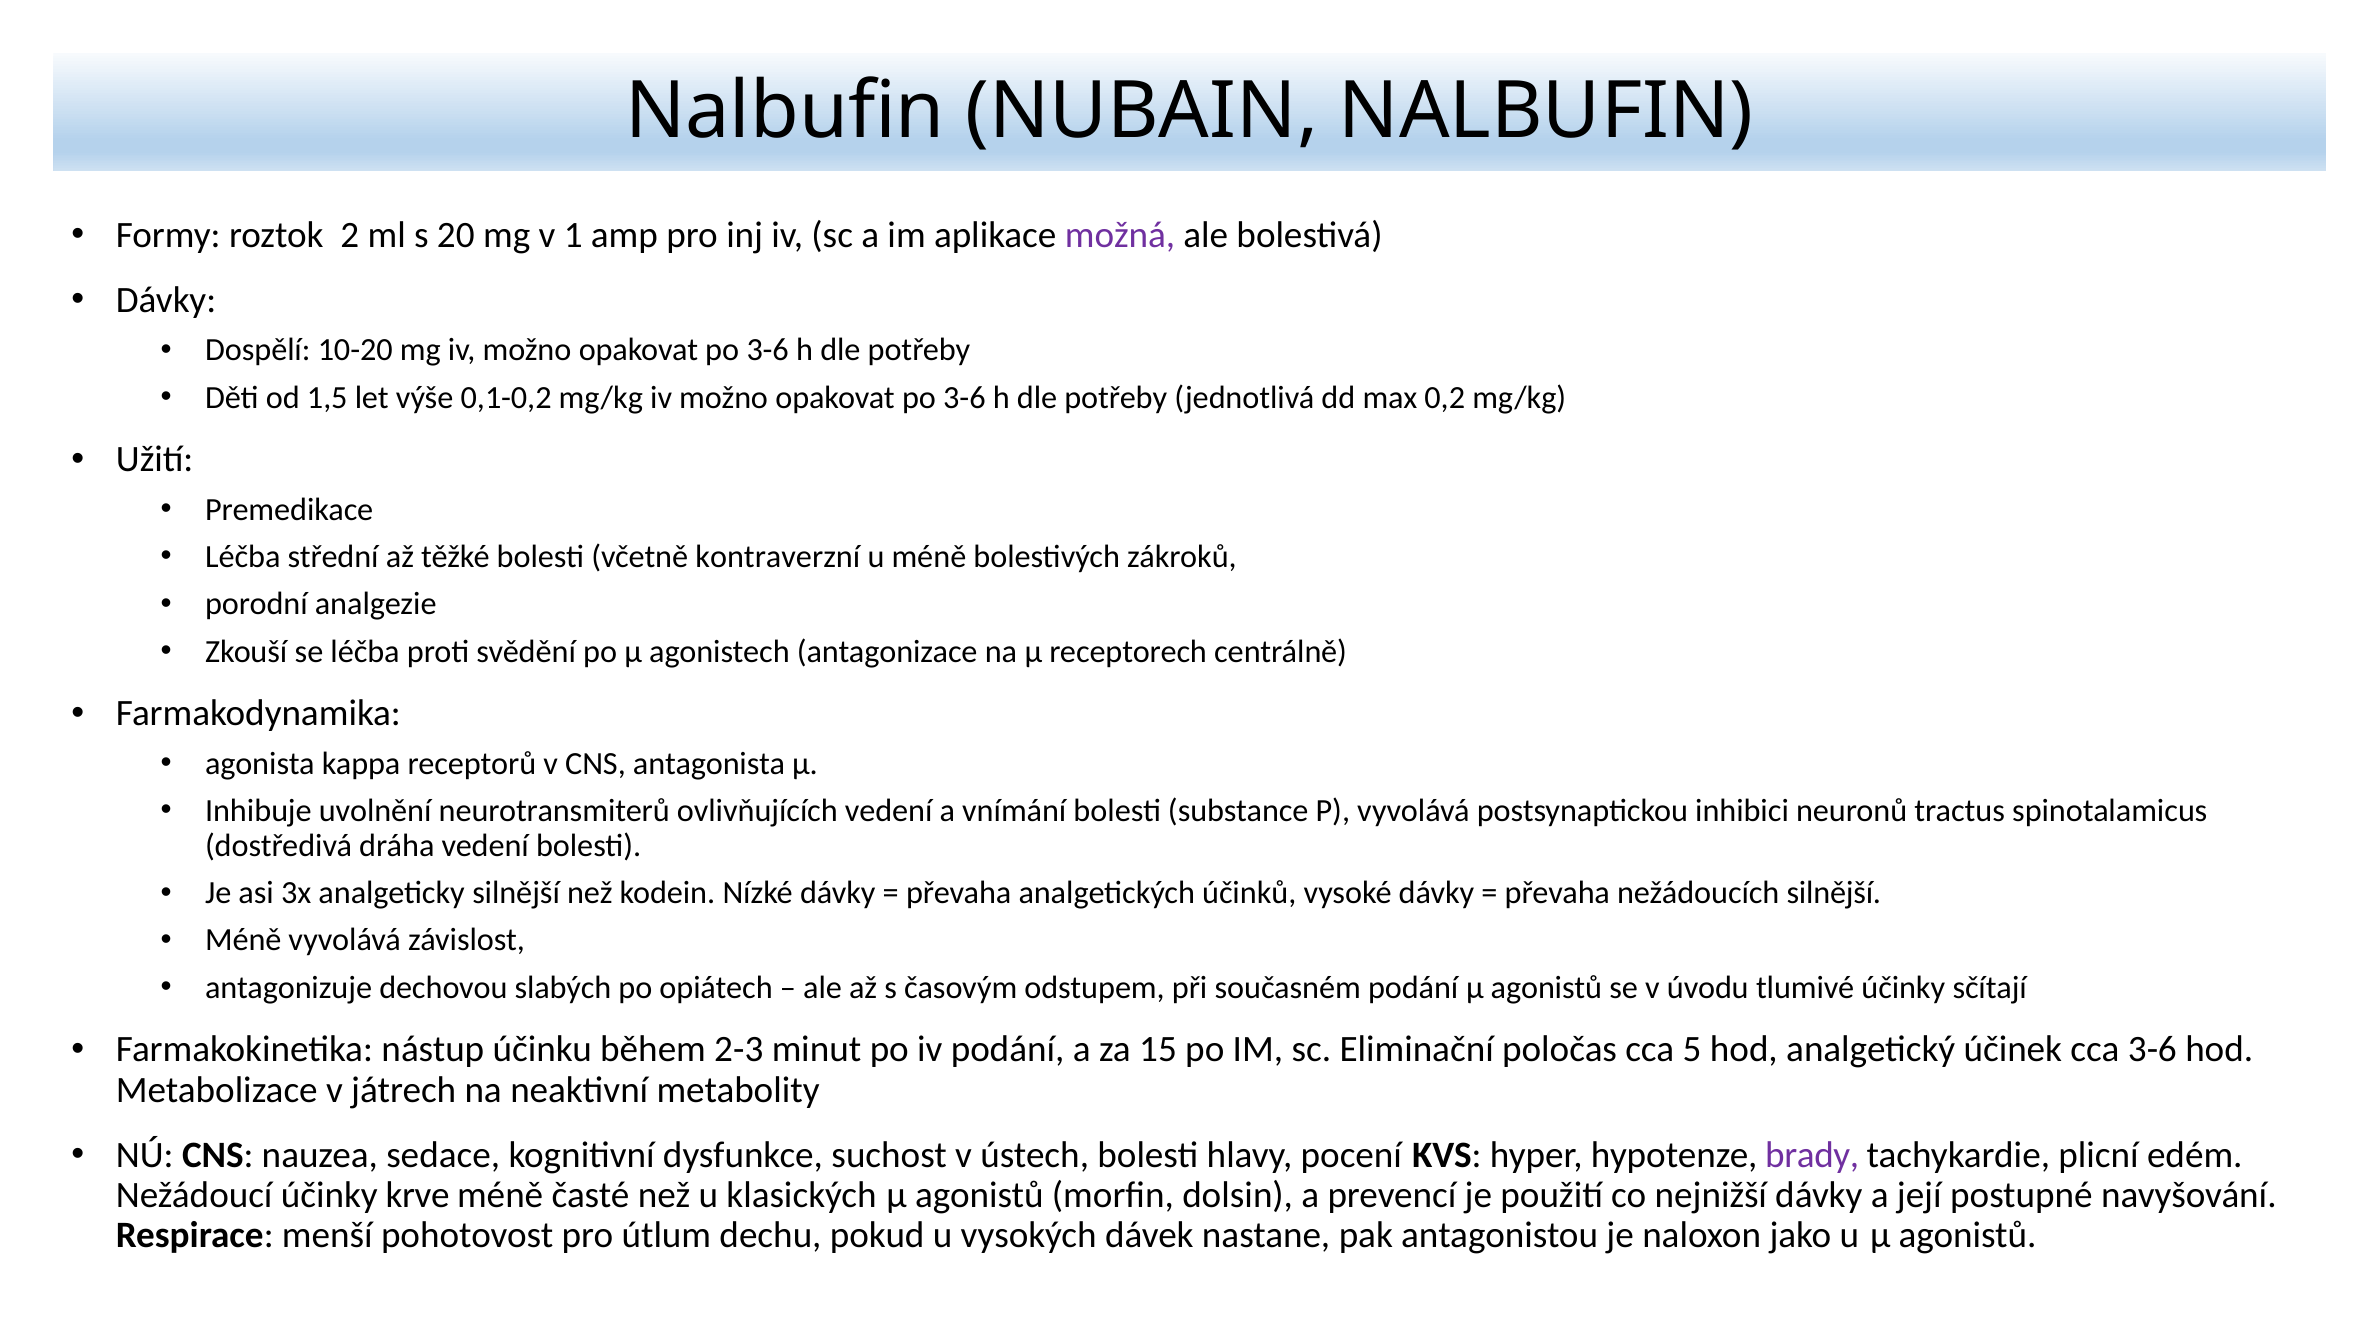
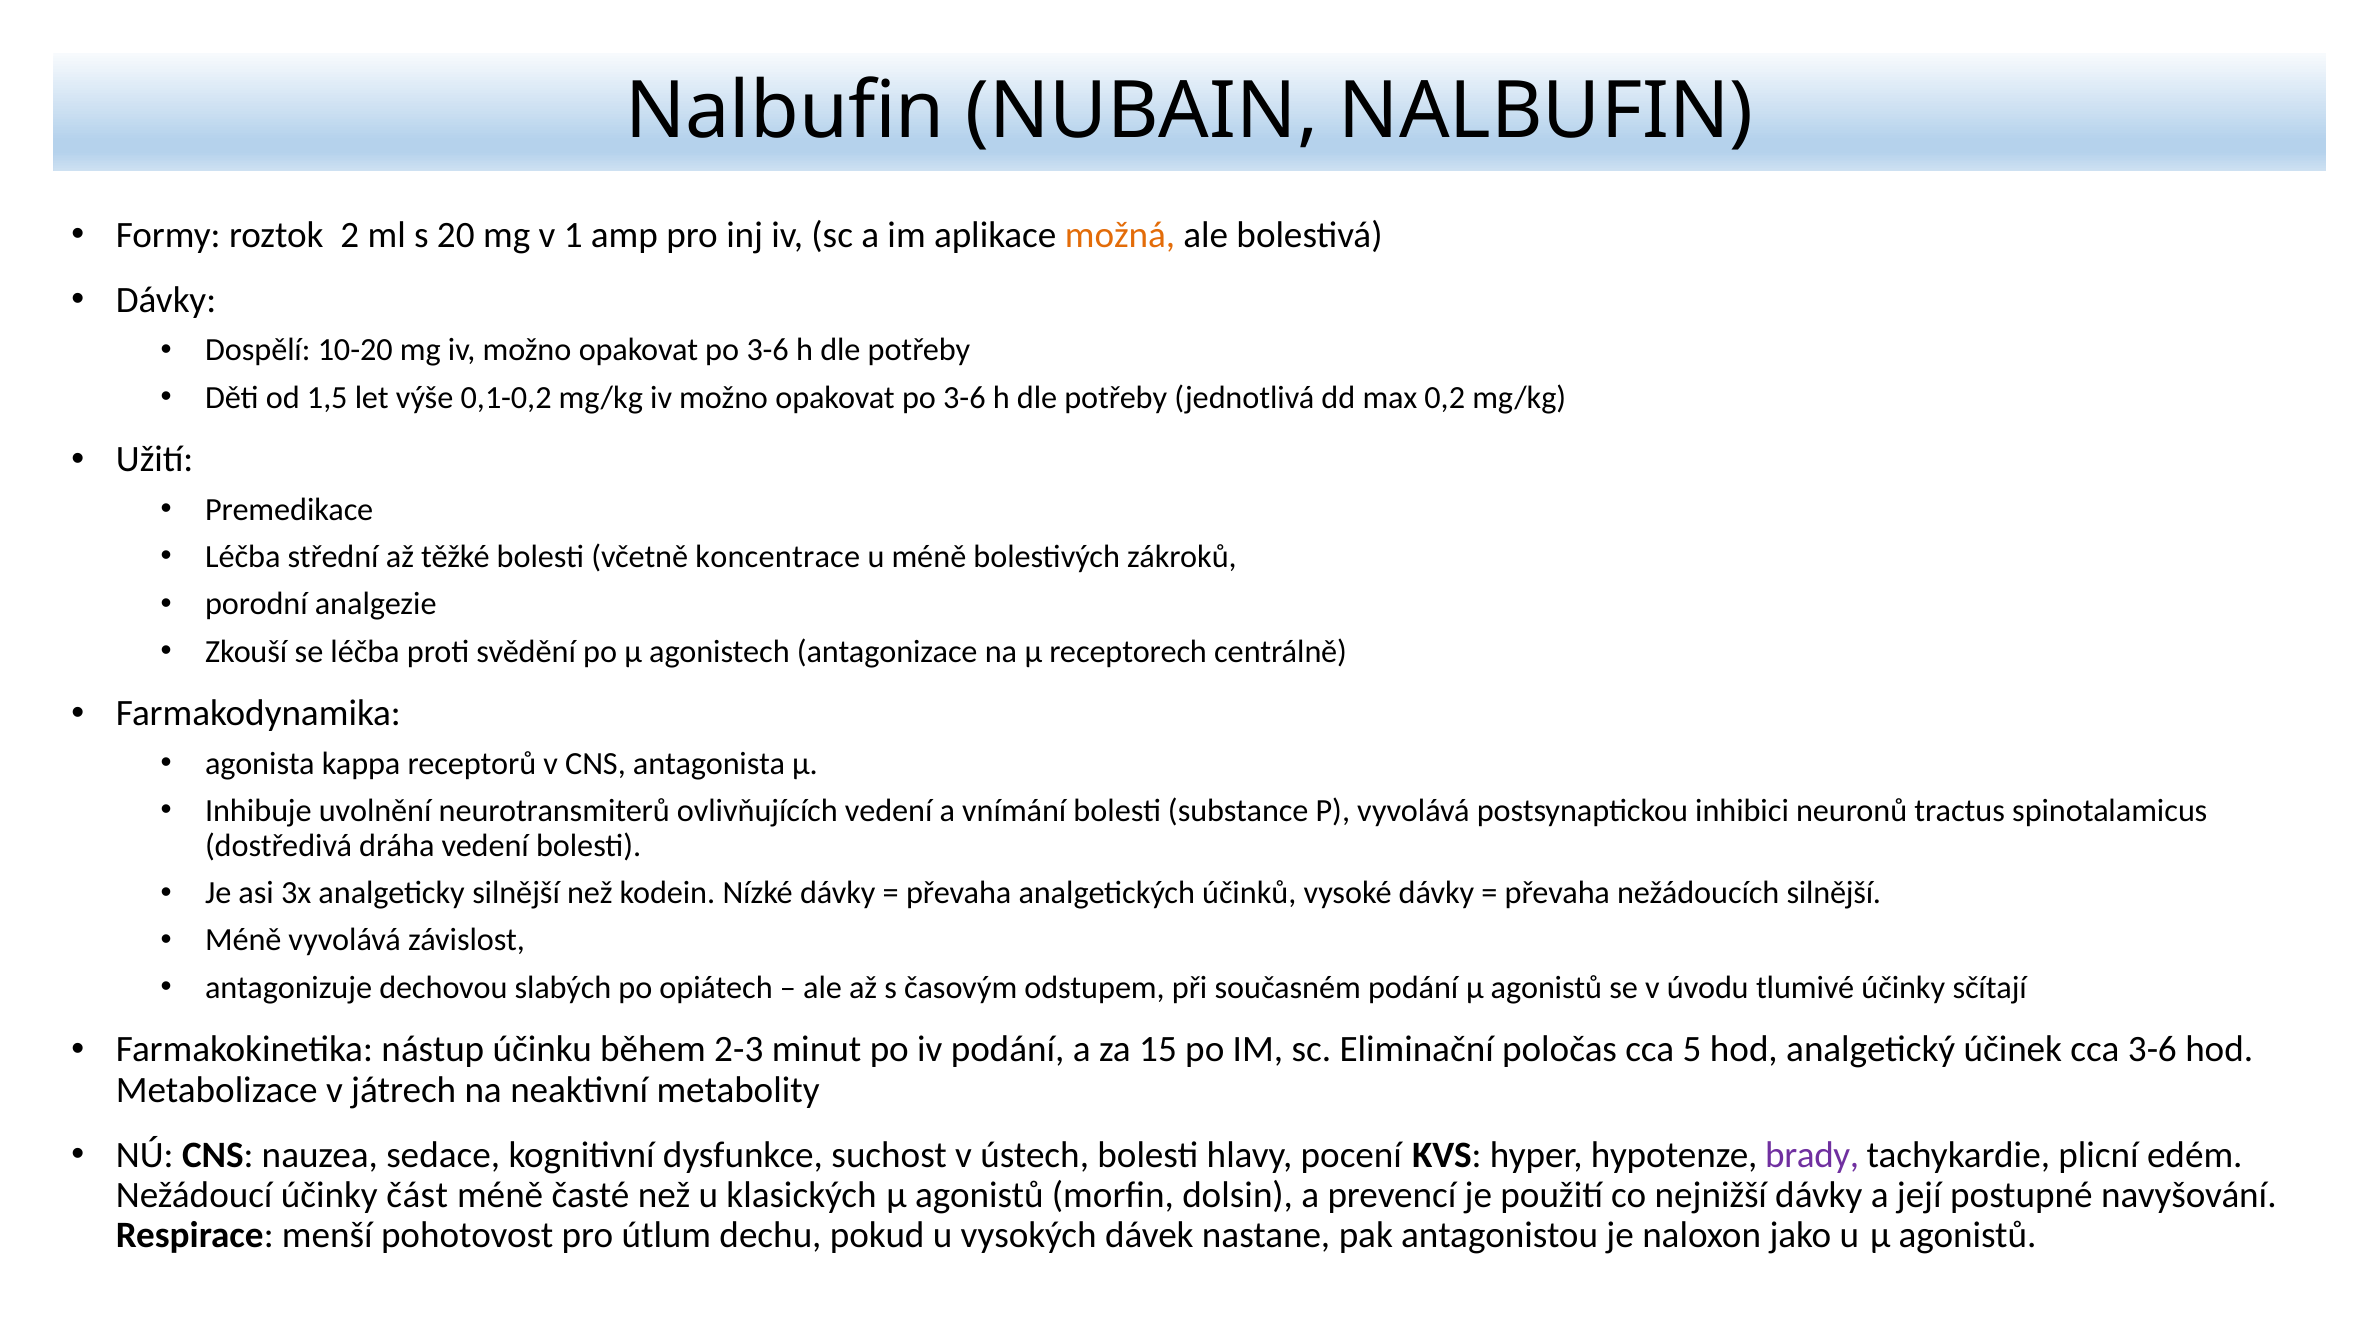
možná colour: purple -> orange
kontraverzní: kontraverzní -> koncentrace
krve: krve -> část
